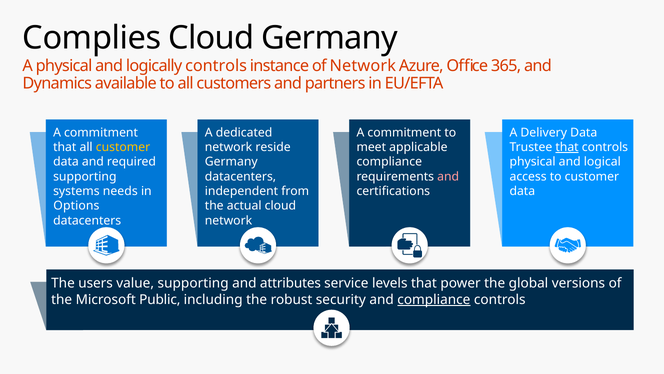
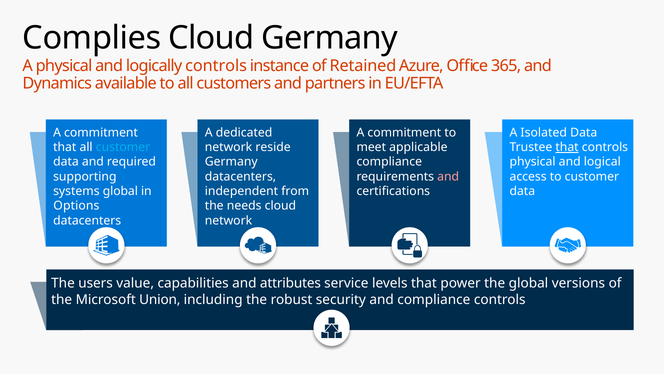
of Network: Network -> Retained
Delivery: Delivery -> Isolated
customer at (123, 147) colour: yellow -> light blue
systems needs: needs -> global
actual: actual -> needs
value supporting: supporting -> capabilities
Public: Public -> Union
compliance at (434, 299) underline: present -> none
